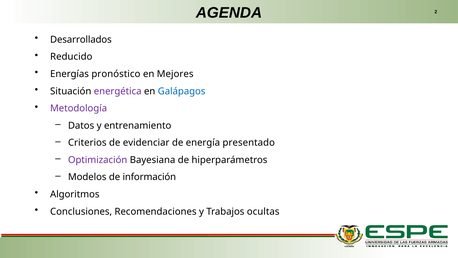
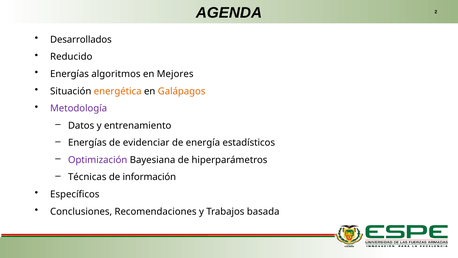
pronóstico: pronóstico -> algoritmos
energética colour: purple -> orange
Galápagos colour: blue -> orange
Criterios at (87, 143): Criterios -> Energías
presentado: presentado -> estadísticos
Modelos: Modelos -> Técnicas
Algoritmos: Algoritmos -> Específicos
ocultas: ocultas -> basada
